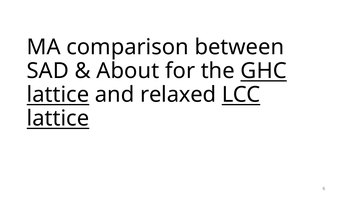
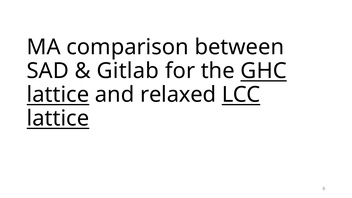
About: About -> Gitlab
